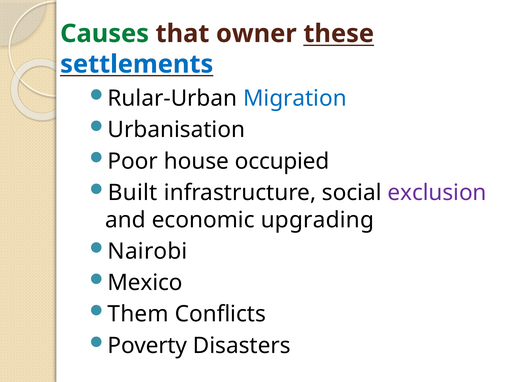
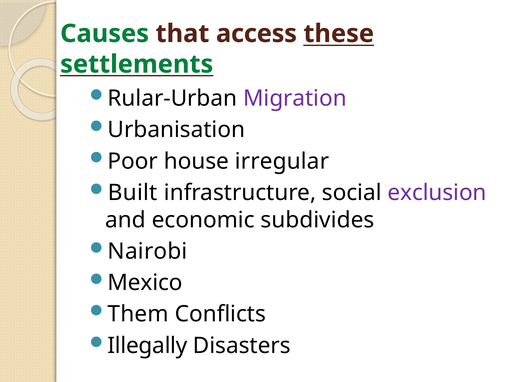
owner: owner -> access
settlements colour: blue -> green
Migration colour: blue -> purple
occupied: occupied -> irregular
upgrading: upgrading -> subdivides
Poverty: Poverty -> Illegally
